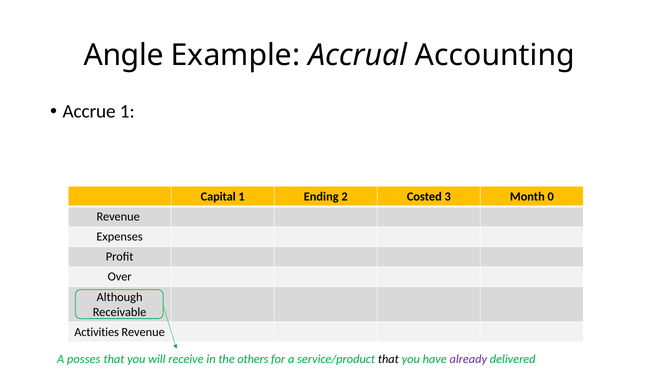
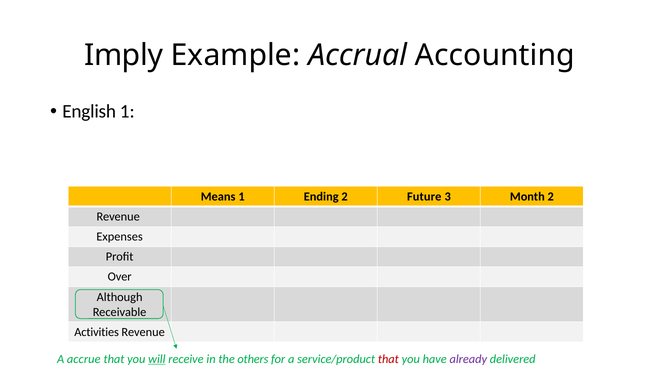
Angle: Angle -> Imply
Accrue: Accrue -> English
Capital: Capital -> Means
Costed: Costed -> Future
Month 0: 0 -> 2
posses: posses -> accrue
will underline: none -> present
that at (388, 359) colour: black -> red
